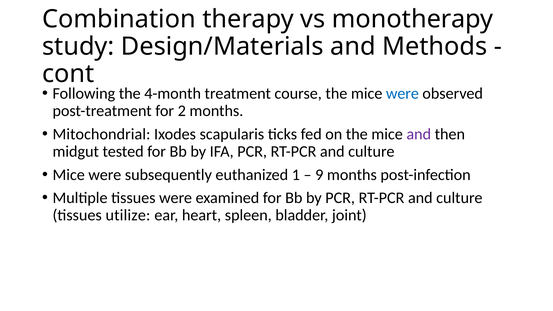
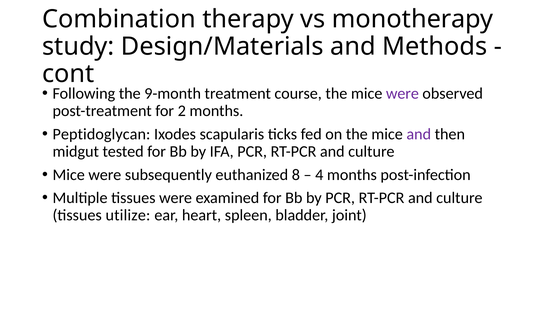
4-month: 4-month -> 9-month
were at (402, 93) colour: blue -> purple
Mitochondrial: Mitochondrial -> Peptidoglycan
1: 1 -> 8
9: 9 -> 4
